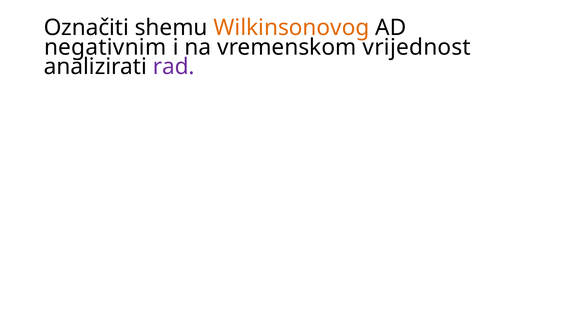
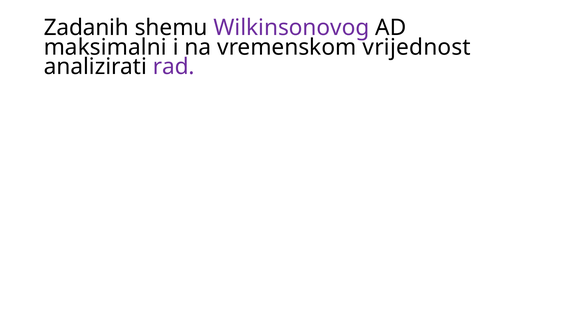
Označiti: Označiti -> Zadanih
Wilkinsonovog colour: orange -> purple
negativnim: negativnim -> maksimalni
